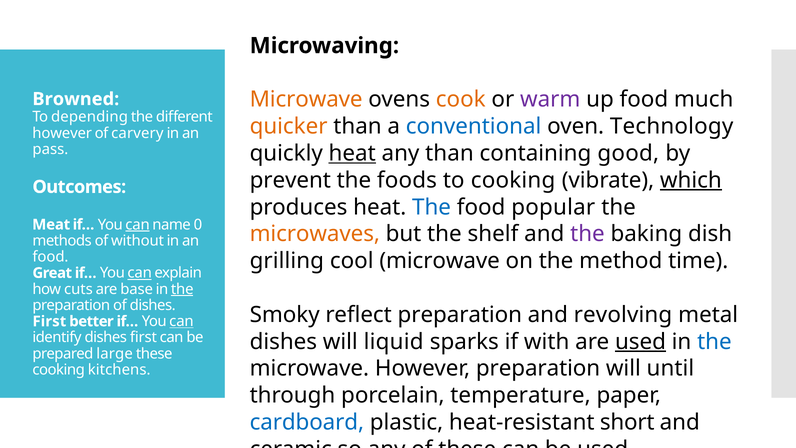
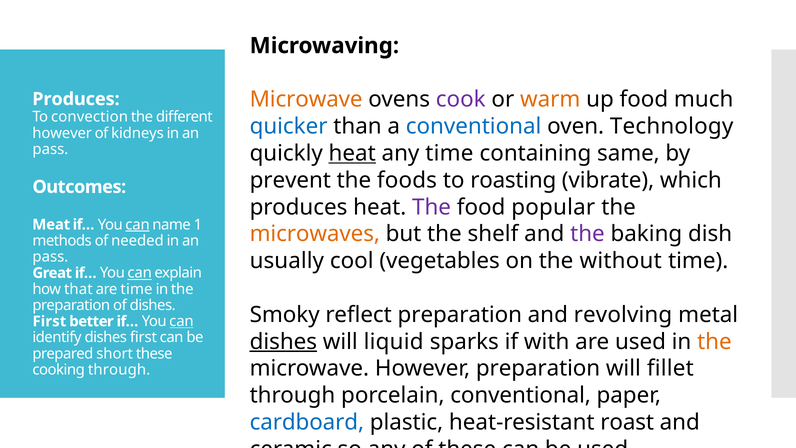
cook colour: orange -> purple
warm colour: purple -> orange
Browned at (76, 99): Browned -> Produces
depending: depending -> convection
quicker colour: orange -> blue
carvery: carvery -> kidneys
any than: than -> time
good: good -> same
to cooking: cooking -> roasting
which underline: present -> none
The at (432, 207) colour: blue -> purple
0: 0 -> 1
without: without -> needed
food at (50, 257): food -> pass
grilling: grilling -> usually
cool microwave: microwave -> vegetables
method: method -> without
cuts: cuts -> that
are base: base -> time
the at (182, 289) underline: present -> none
dishes at (283, 341) underline: none -> present
used at (640, 341) underline: present -> none
the at (714, 341) colour: blue -> orange
large: large -> short
until: until -> fillet
cooking kitchens: kitchens -> through
porcelain temperature: temperature -> conventional
short: short -> roast
